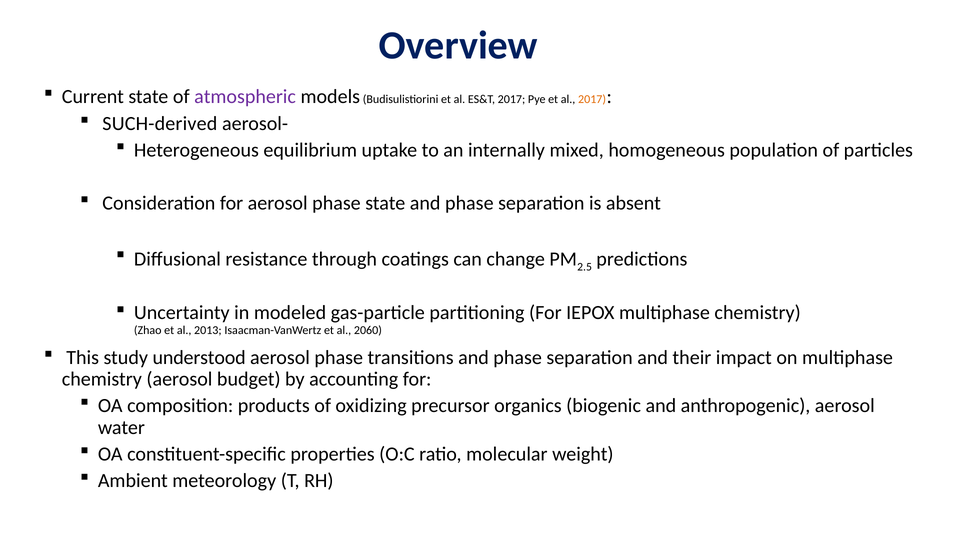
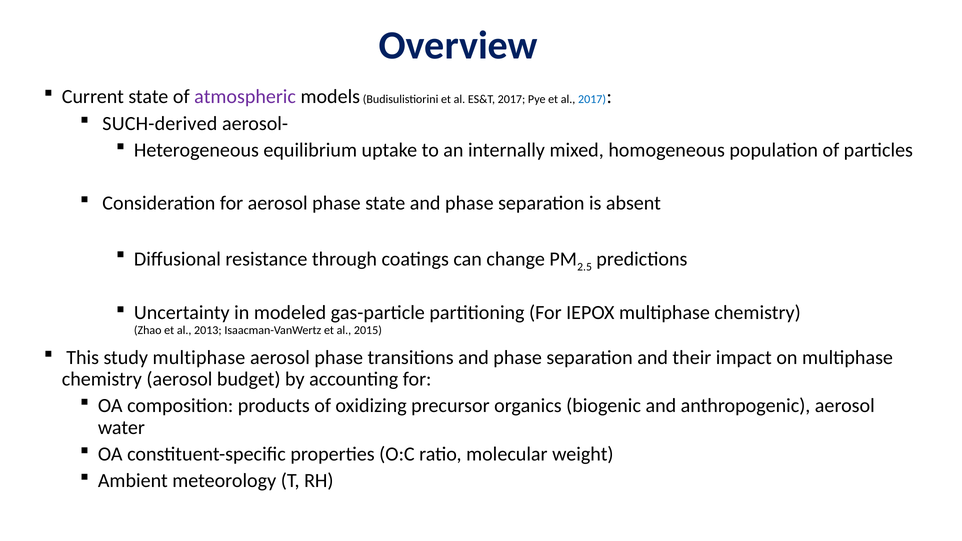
2017 at (592, 99) colour: orange -> blue
2060: 2060 -> 2015
study understood: understood -> multiphase
